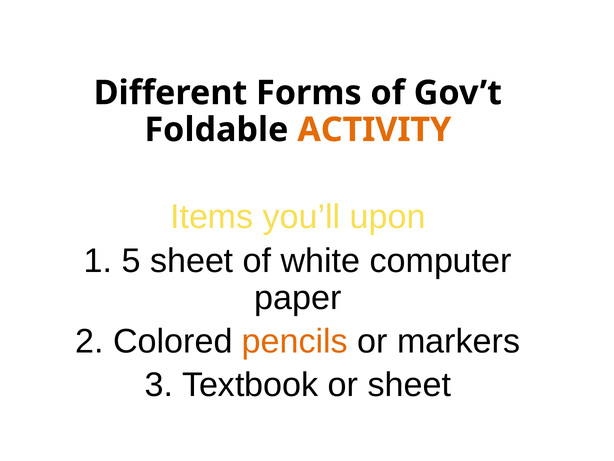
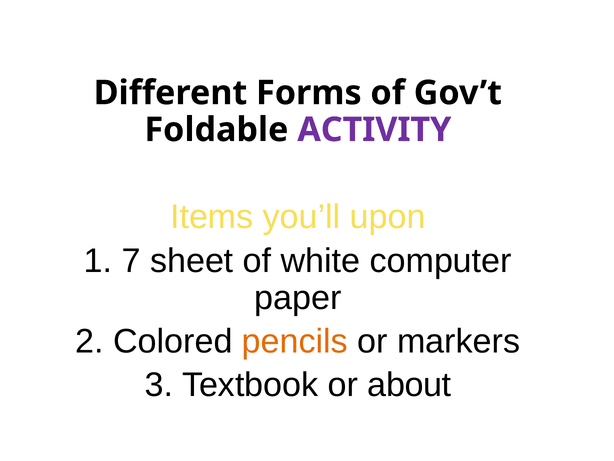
ACTIVITY colour: orange -> purple
5: 5 -> 7
or sheet: sheet -> about
